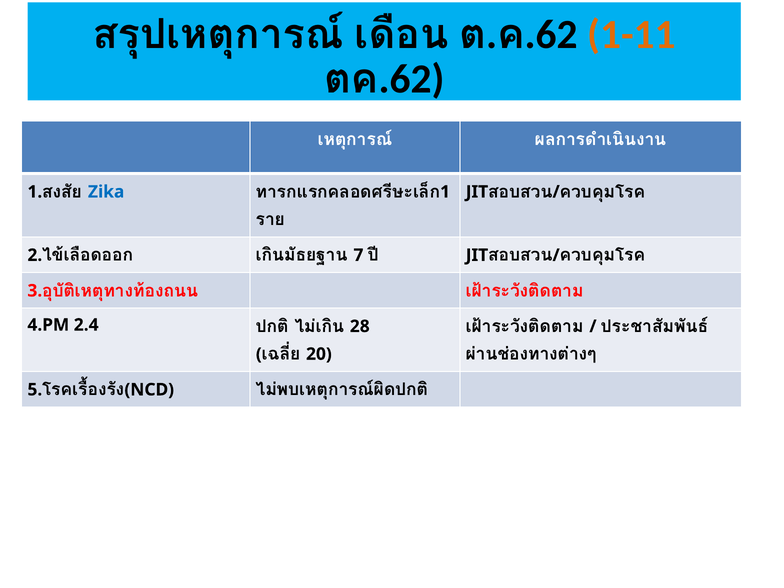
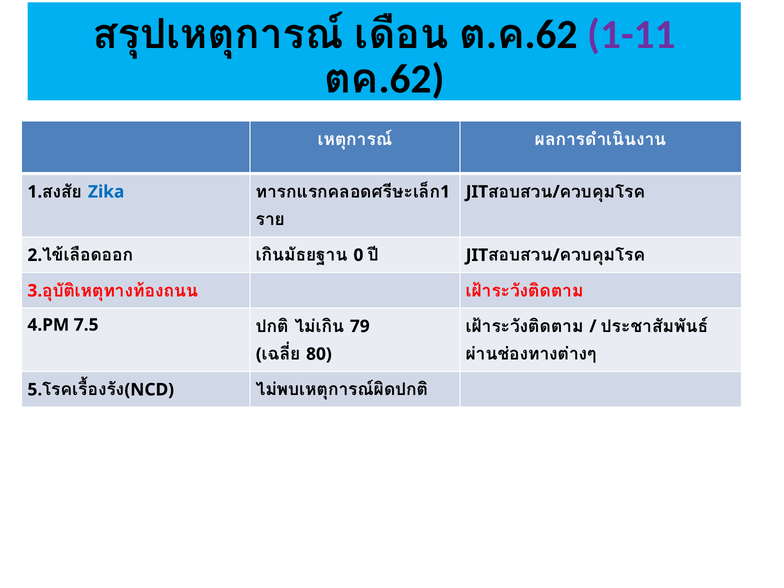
1-11 colour: orange -> purple
7: 7 -> 0
2.4: 2.4 -> 7.5
28: 28 -> 79
20: 20 -> 80
